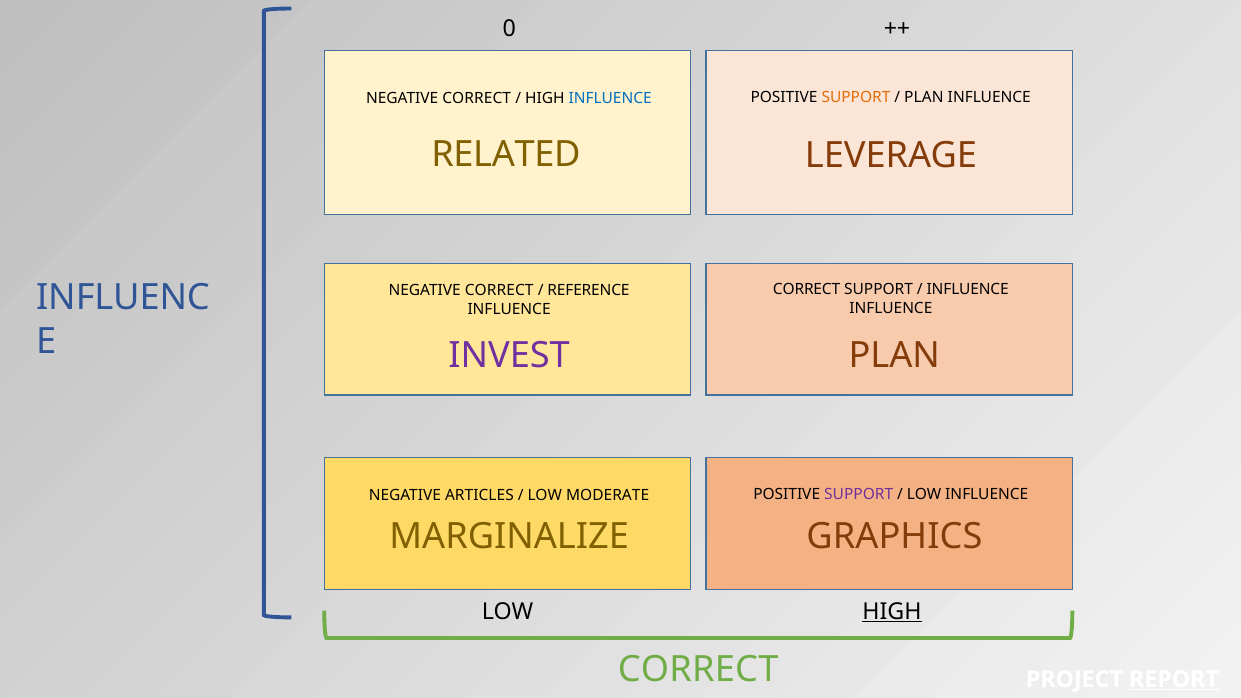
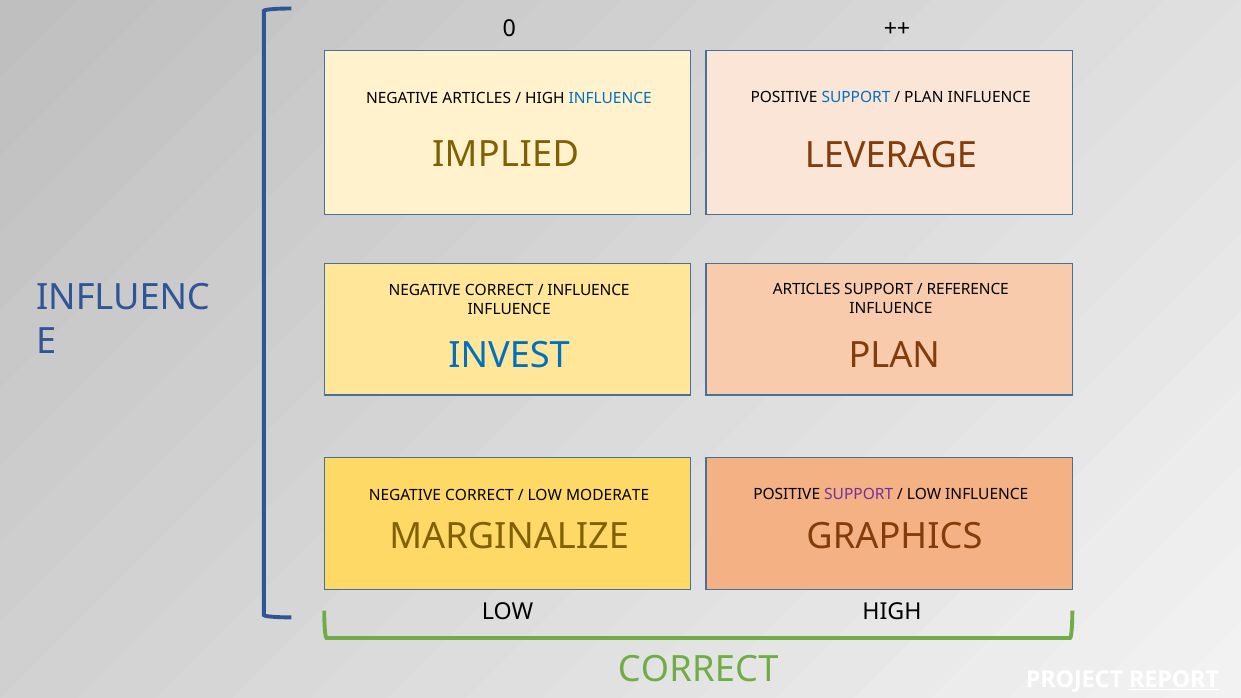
CORRECT at (477, 98): CORRECT -> ARTICLES
SUPPORT at (856, 97) colour: orange -> blue
RELATED: RELATED -> IMPLIED
CORRECT at (807, 290): CORRECT -> ARTICLES
INFLUENCE at (968, 290): INFLUENCE -> REFERENCE
REFERENCE at (588, 291): REFERENCE -> INFLUENCE
INVEST colour: purple -> blue
ARTICLES at (479, 495): ARTICLES -> CORRECT
HIGH at (892, 612) underline: present -> none
